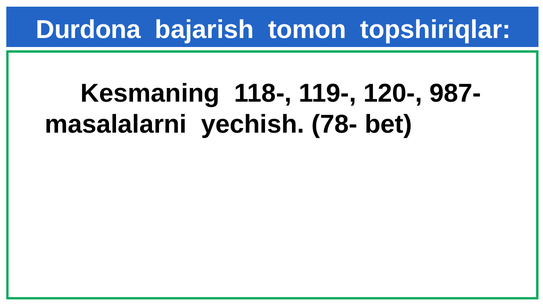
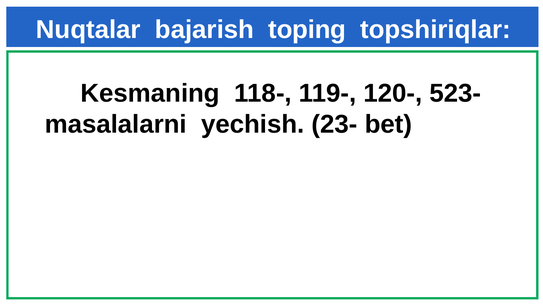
Durdona: Durdona -> Nuqtalar
tomon: tomon -> toping
987-: 987- -> 523-
78-: 78- -> 23-
